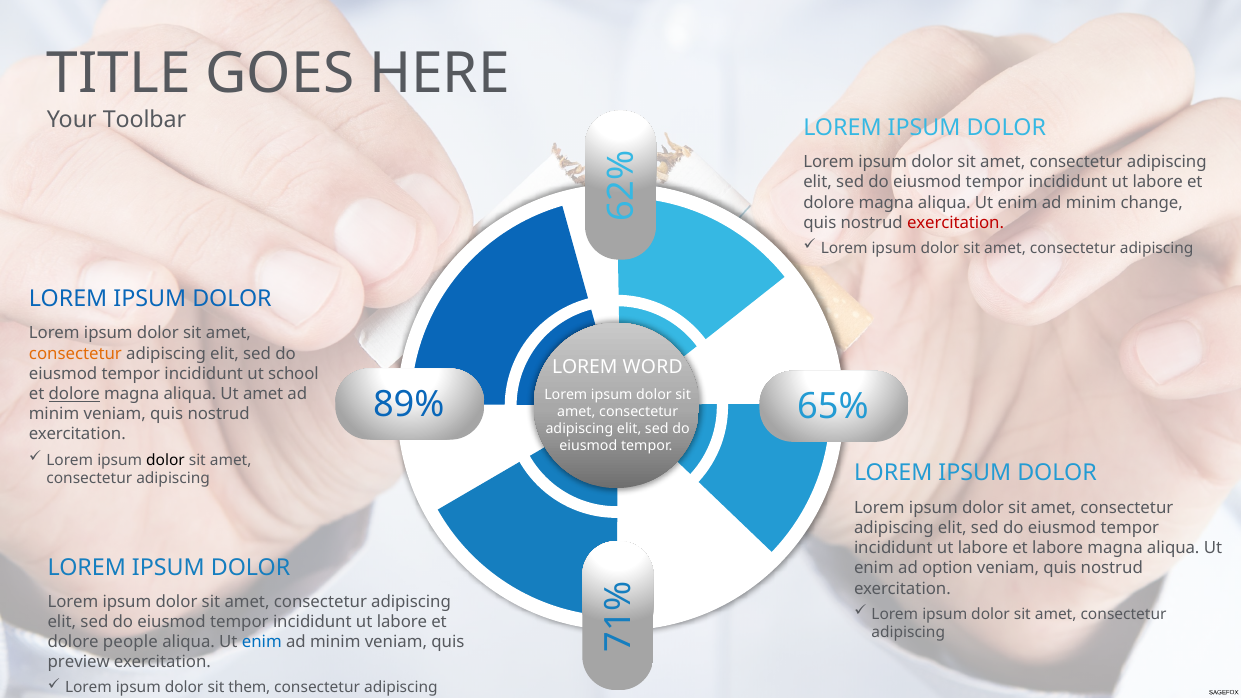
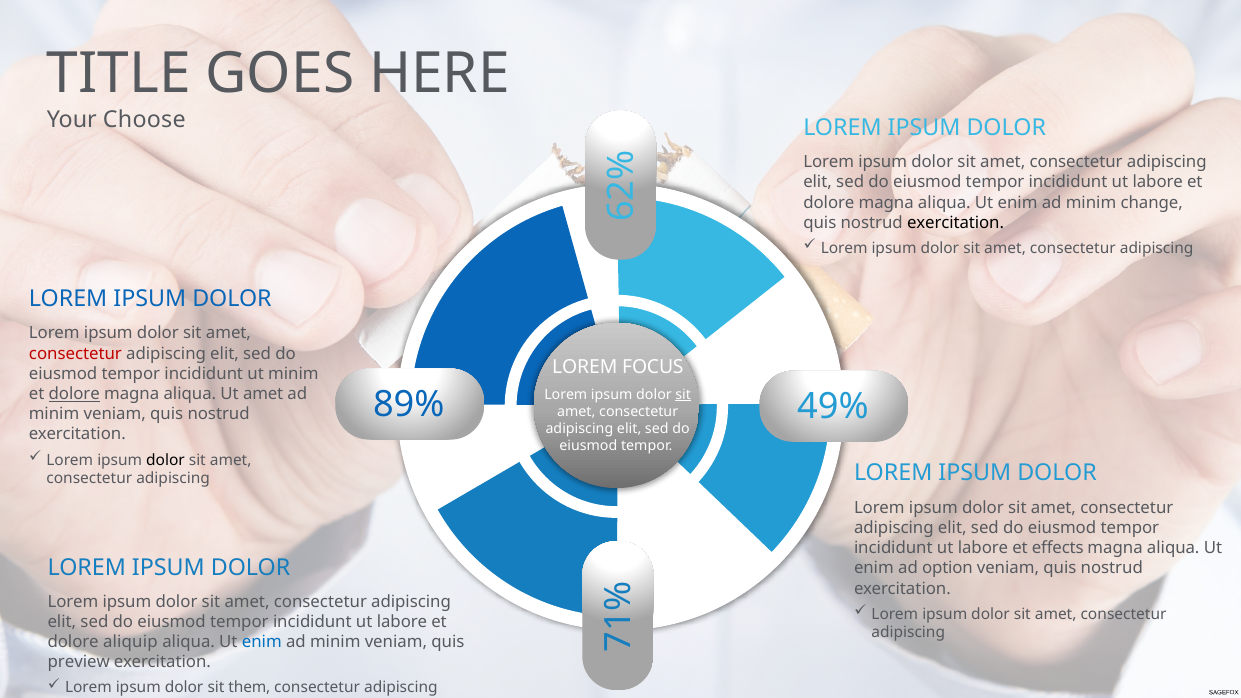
Toolbar: Toolbar -> Choose
exercitation at (956, 223) colour: red -> black
consectetur at (75, 354) colour: orange -> red
WORD: WORD -> FOCUS
ut school: school -> minim
sit at (683, 394) underline: none -> present
65%: 65% -> 49%
et labore: labore -> effects
people: people -> aliquip
